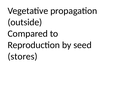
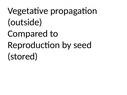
stores: stores -> stored
